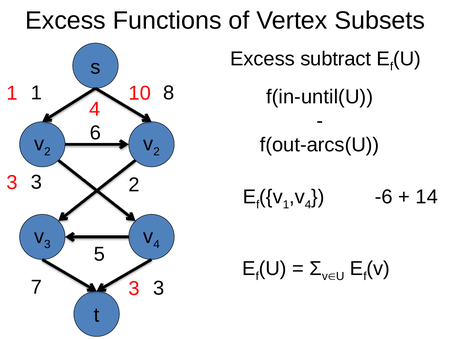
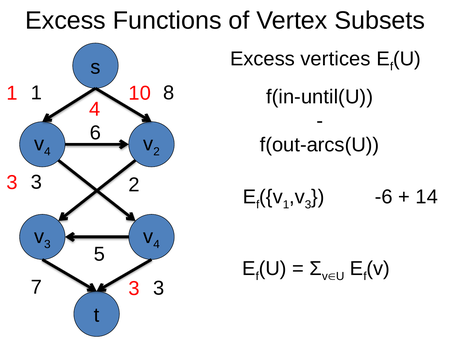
subtract: subtract -> vertices
2 at (47, 152): 2 -> 4
4 at (308, 205): 4 -> 3
